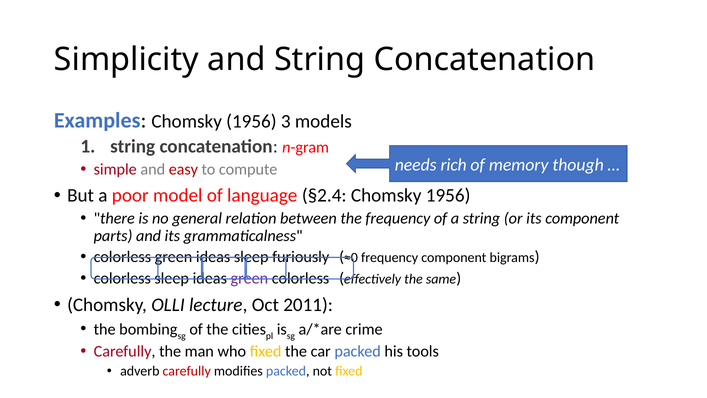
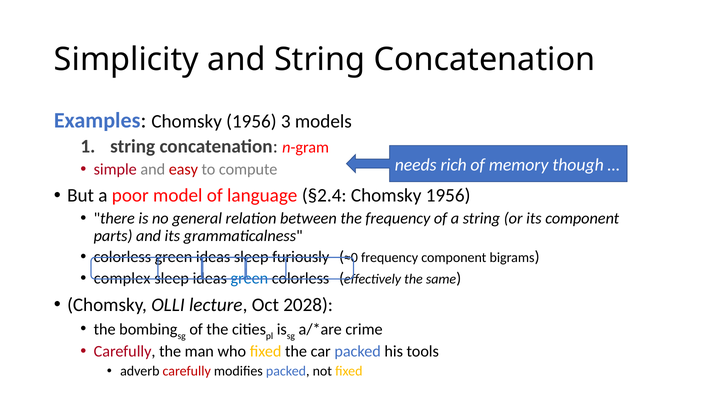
colorless at (122, 278): colorless -> complex
green at (249, 278) colour: purple -> blue
2011: 2011 -> 2028
